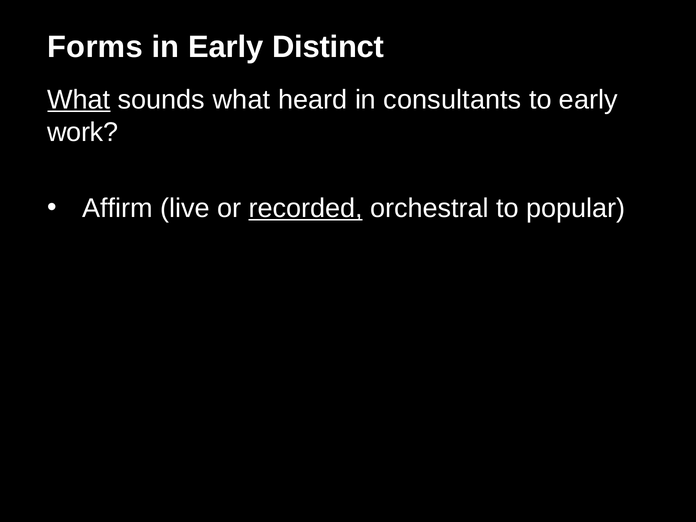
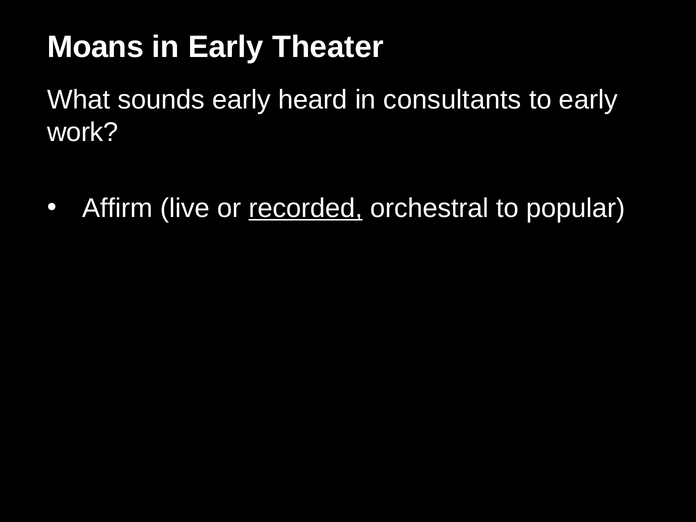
Forms: Forms -> Moans
Distinct: Distinct -> Theater
What at (79, 100) underline: present -> none
sounds what: what -> early
